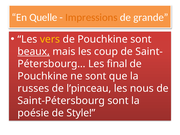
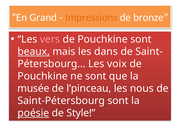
Quelle: Quelle -> Grand
grande: grande -> bronze
vers colour: yellow -> pink
coup: coup -> dans
final: final -> voix
russes: russes -> musée
poésie underline: none -> present
